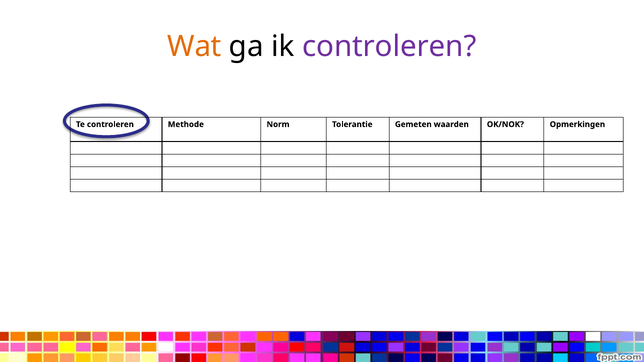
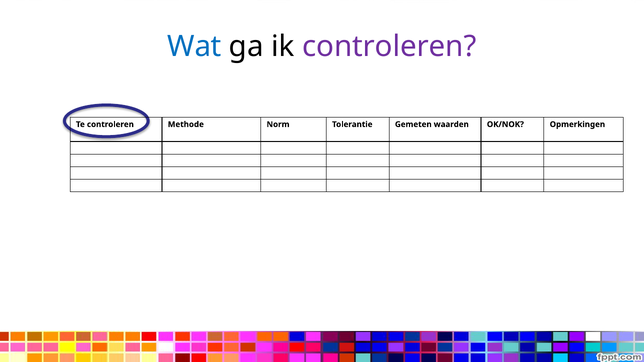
Wat colour: orange -> blue
